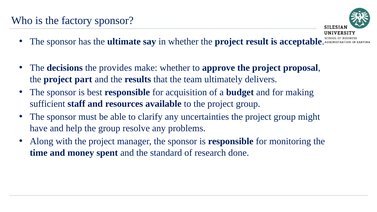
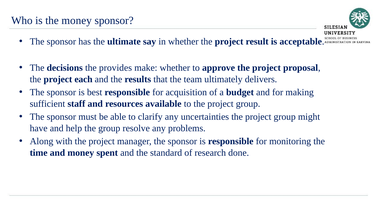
the factory: factory -> money
part: part -> each
